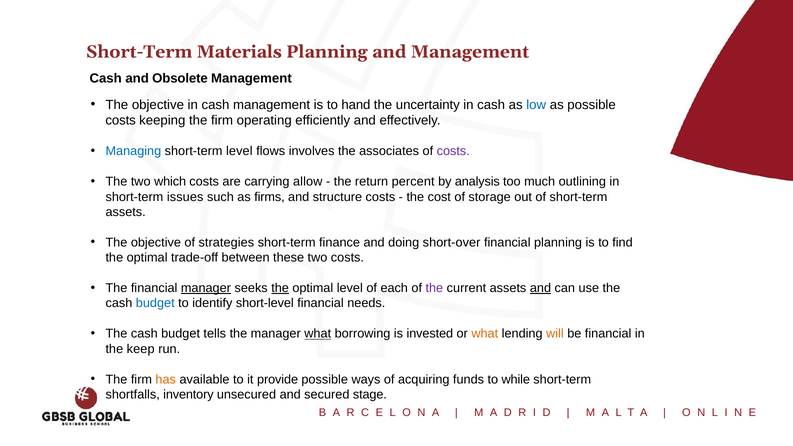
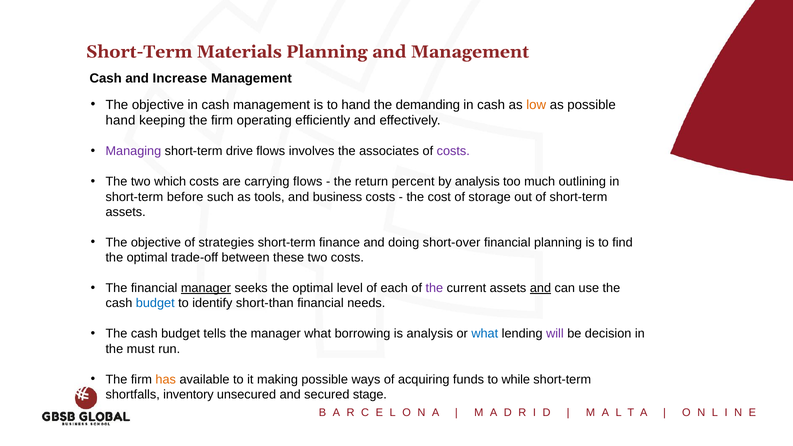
Obsolete: Obsolete -> Increase
uncertainty: uncertainty -> demanding
low colour: blue -> orange
costs at (121, 121): costs -> hand
Managing colour: blue -> purple
short-term level: level -> drive
carrying allow: allow -> flows
issues: issues -> before
firms: firms -> tools
structure: structure -> business
the at (280, 288) underline: present -> none
short-level: short-level -> short-than
what at (318, 334) underline: present -> none
is invested: invested -> analysis
what at (485, 334) colour: orange -> blue
will colour: orange -> purple
be financial: financial -> decision
keep: keep -> must
provide: provide -> making
